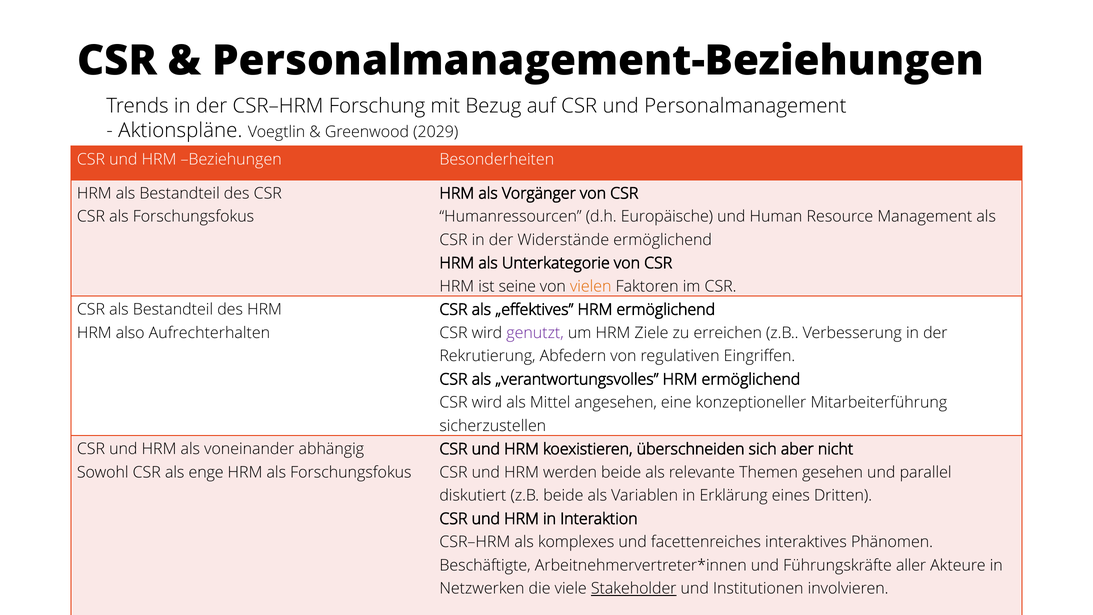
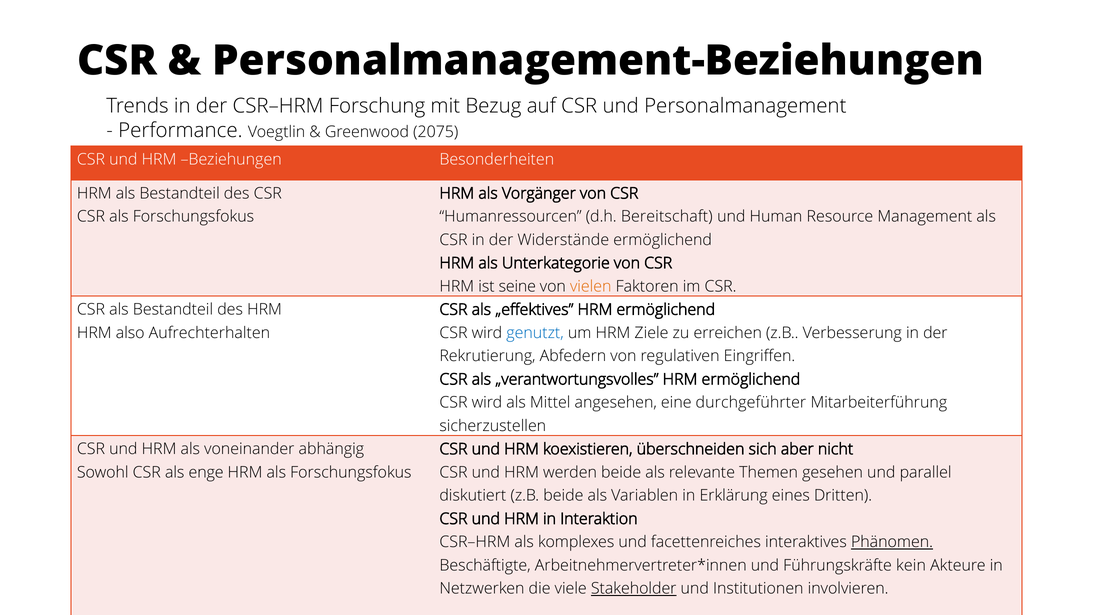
Aktionspläne: Aktionspläne -> Performance
2029: 2029 -> 2075
Europäische: Europäische -> Bereitschaft
genutzt colour: purple -> blue
konzeptioneller: konzeptioneller -> durchgeführter
Phänomen underline: none -> present
aller: aller -> kein
